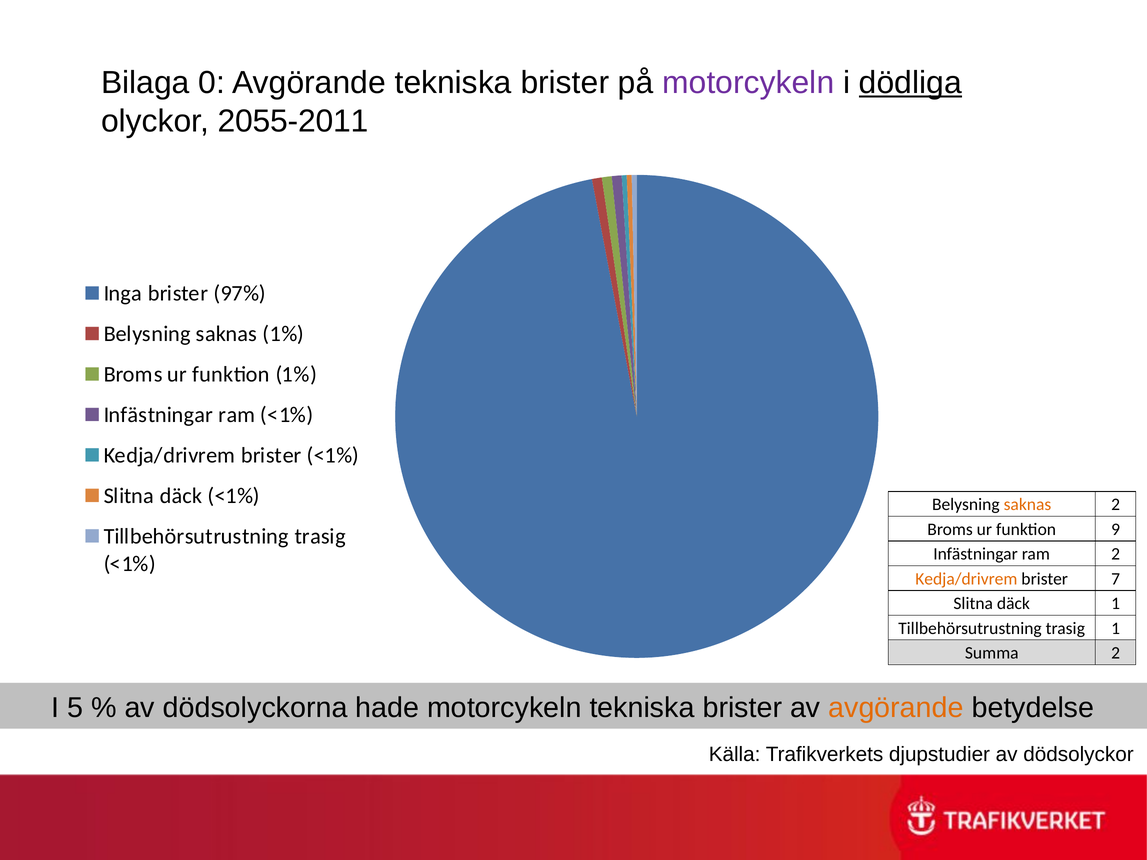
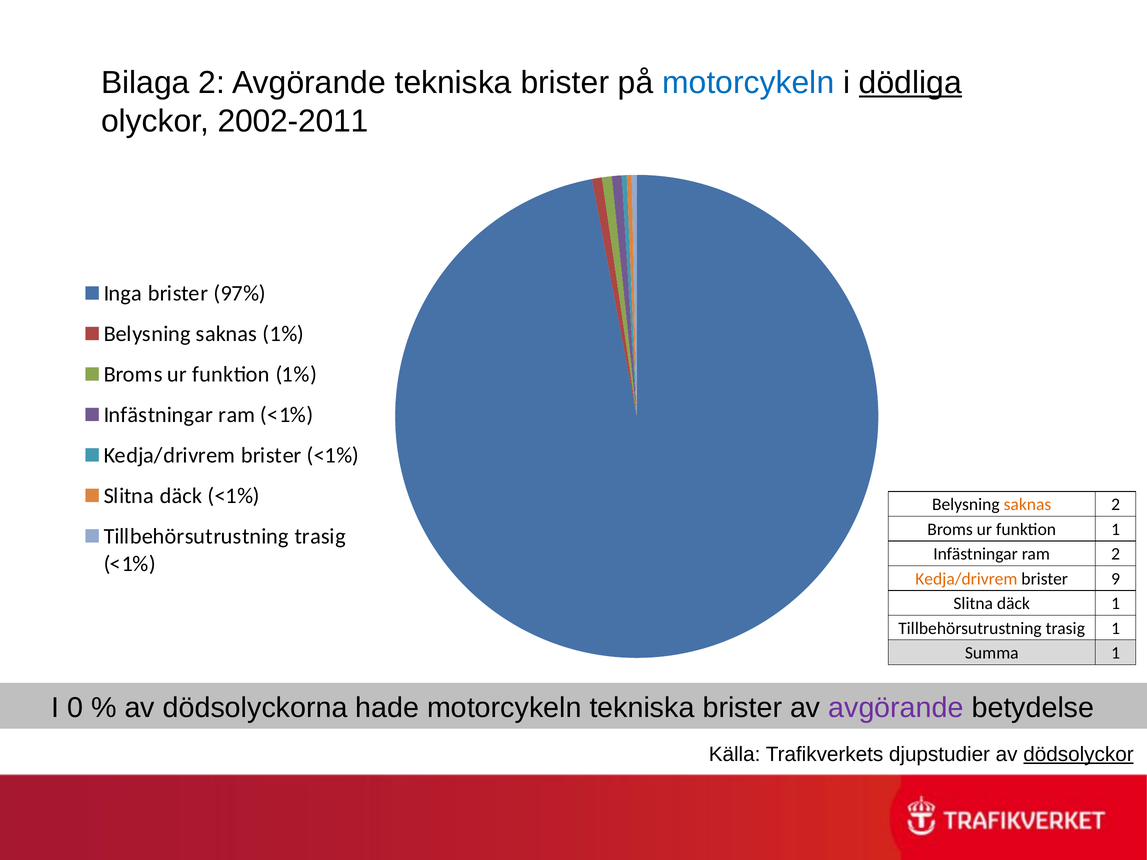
Bilaga 0: 0 -> 2
motorcykeln at (748, 83) colour: purple -> blue
2055-2011: 2055-2011 -> 2002-2011
funktion 9: 9 -> 1
7: 7 -> 9
Summa 2: 2 -> 1
5: 5 -> 0
avgörande at (896, 708) colour: orange -> purple
dödsolyckor underline: none -> present
